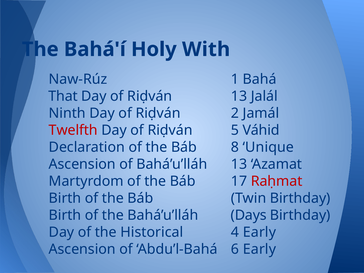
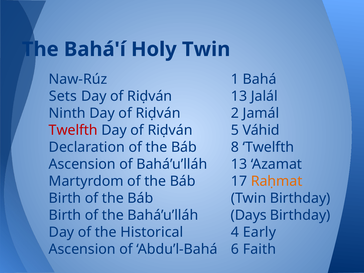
Holy With: With -> Twin
That: That -> Sets
8 Unique: Unique -> Twelfth
Raḥmat colour: red -> orange
6 Early: Early -> Faith
